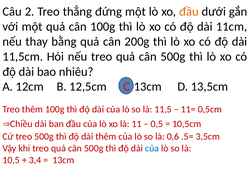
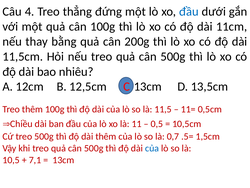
2: 2 -> 4
đầu at (189, 11) colour: orange -> blue
0,6: 0,6 -> 0,7
3,5cm: 3,5cm -> 1,5cm
3,4: 3,4 -> 7,1
